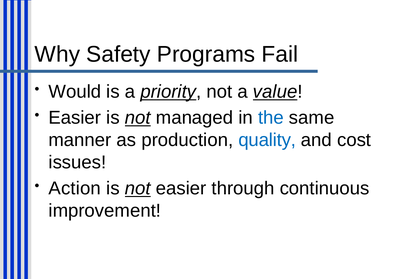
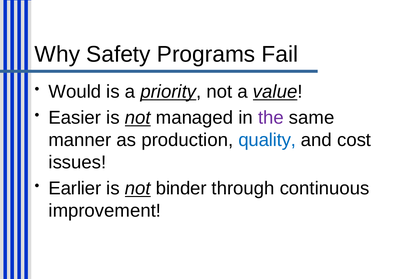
the colour: blue -> purple
Action: Action -> Earlier
not easier: easier -> binder
